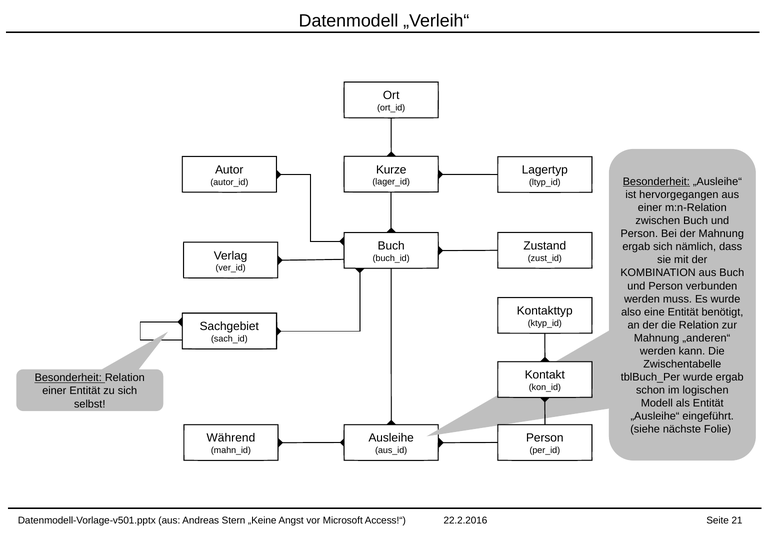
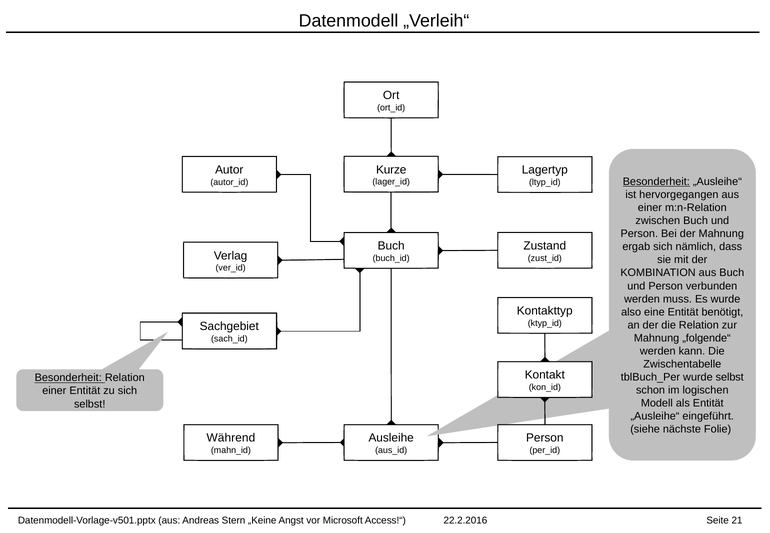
„anderen“: „anderen“ -> „folgende“
wurde ergab: ergab -> selbst
